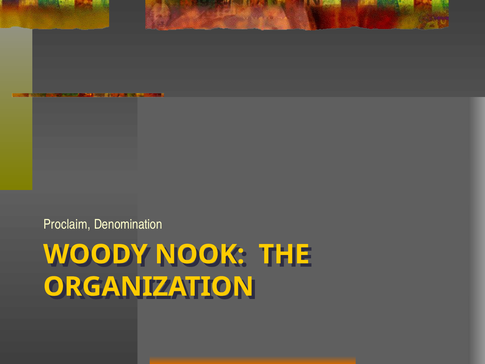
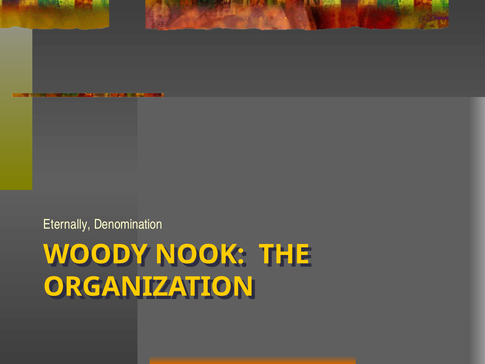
Proclaim: Proclaim -> Eternally
